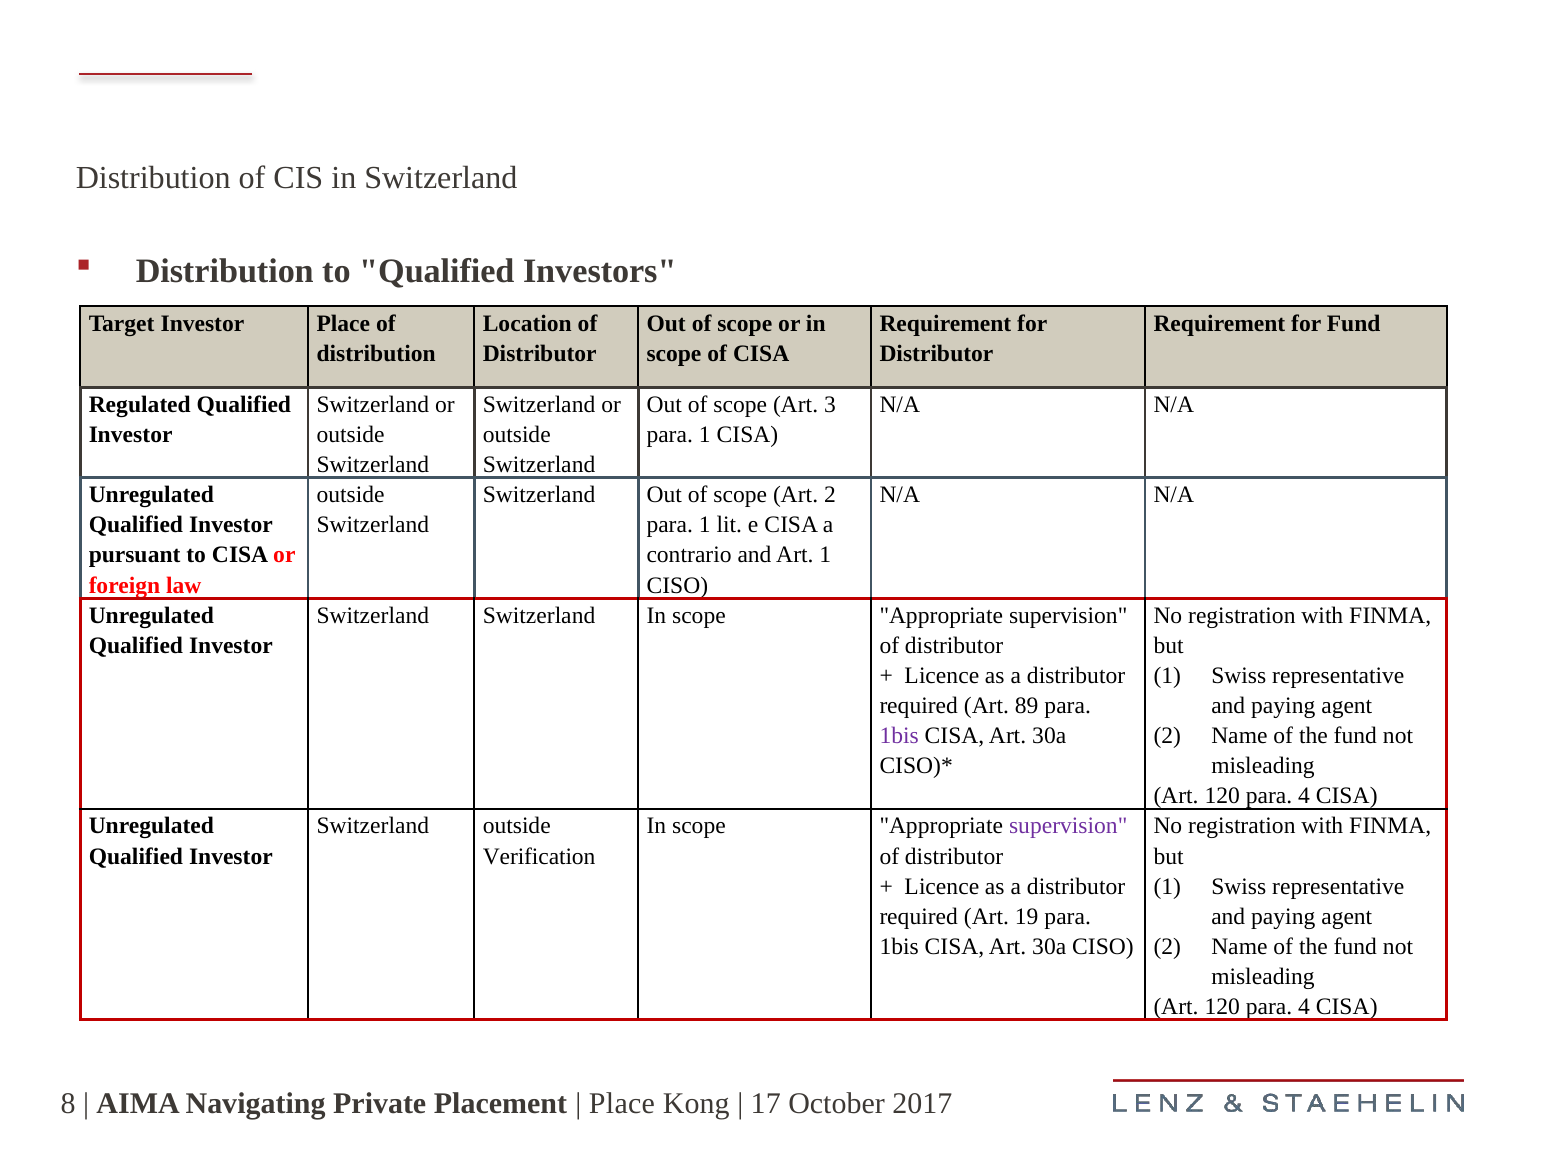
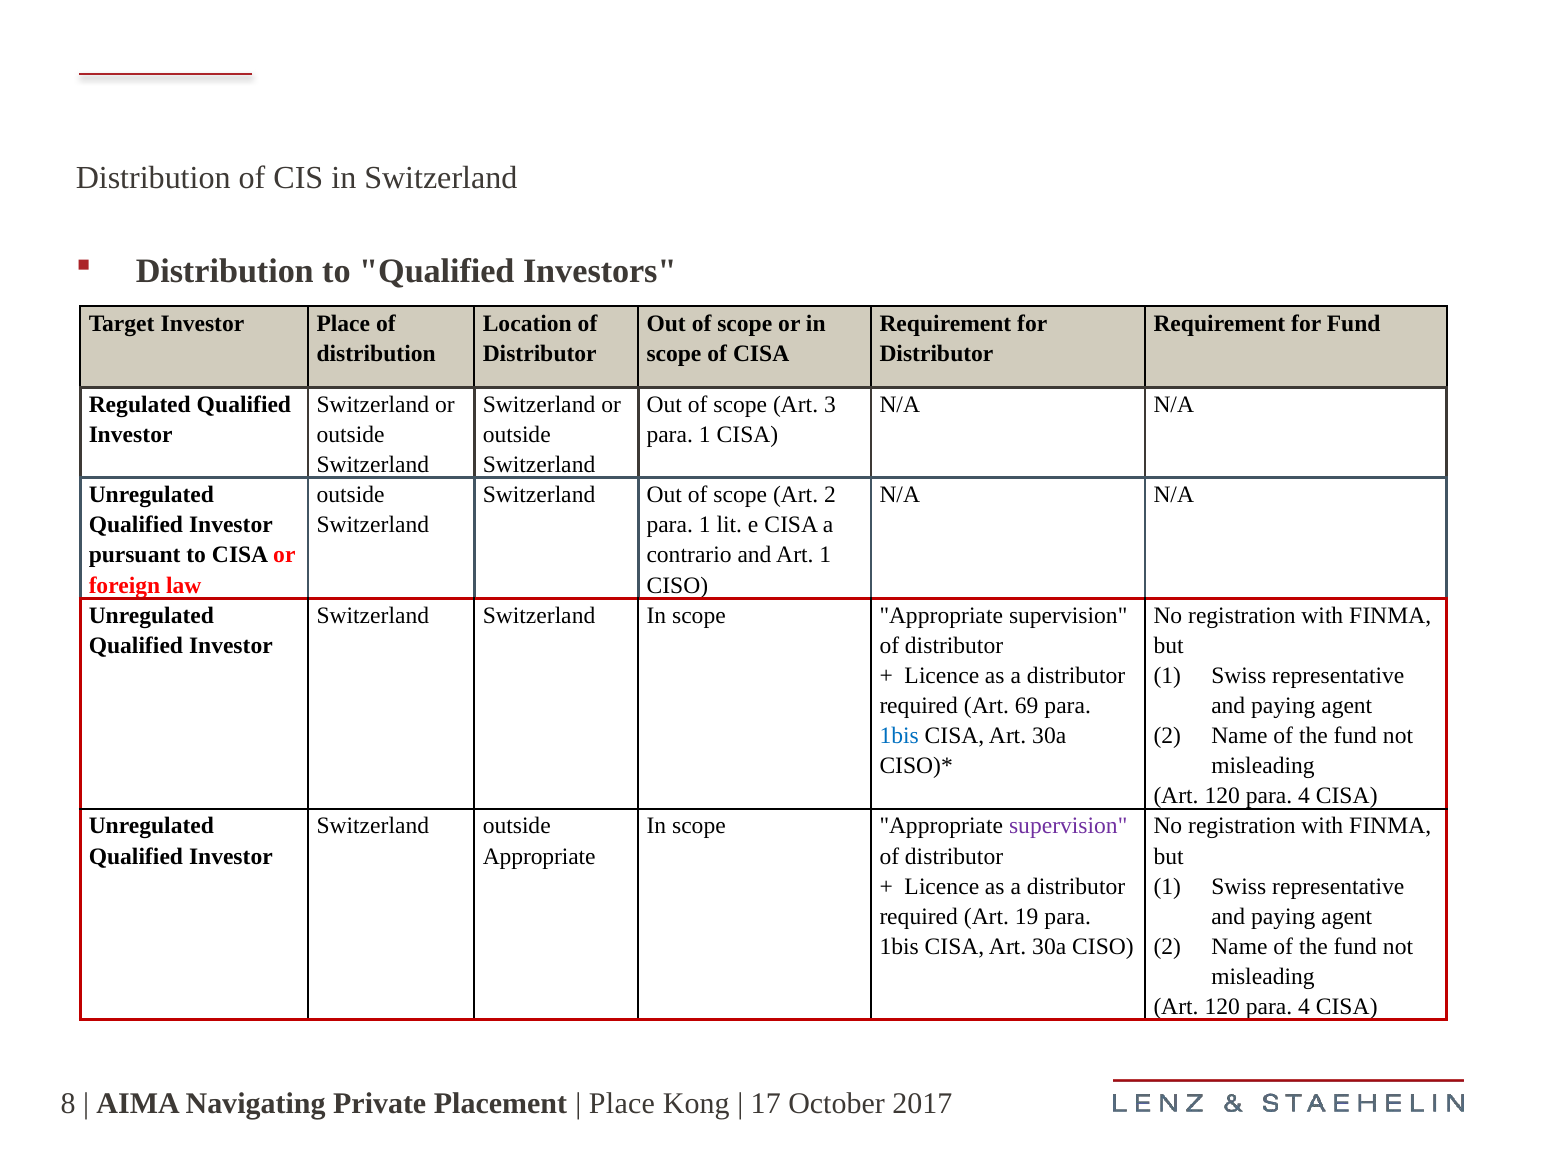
89: 89 -> 69
1bis at (899, 736) colour: purple -> blue
Verification at (539, 856): Verification -> Appropriate
